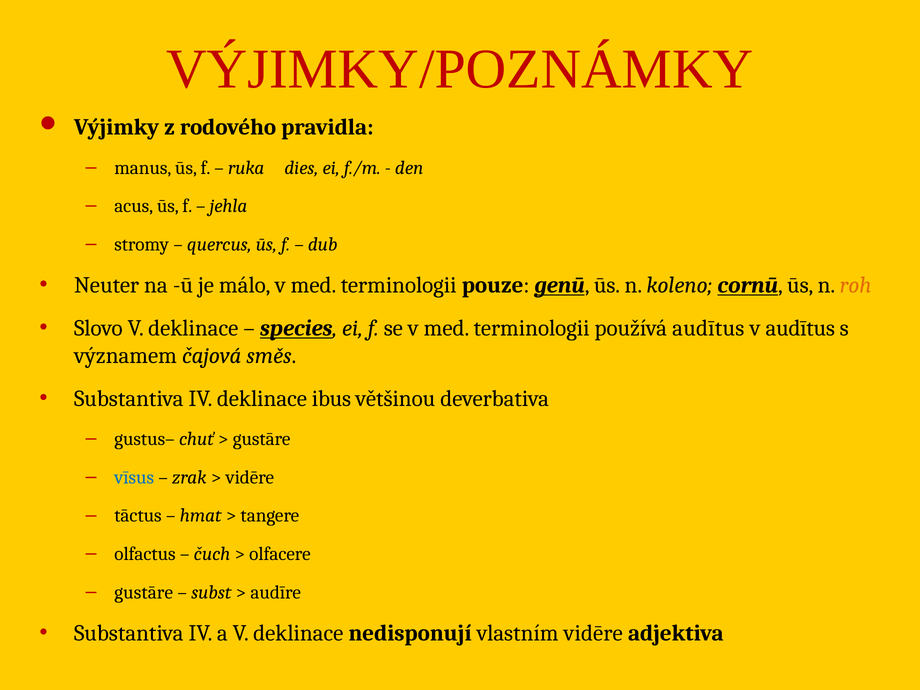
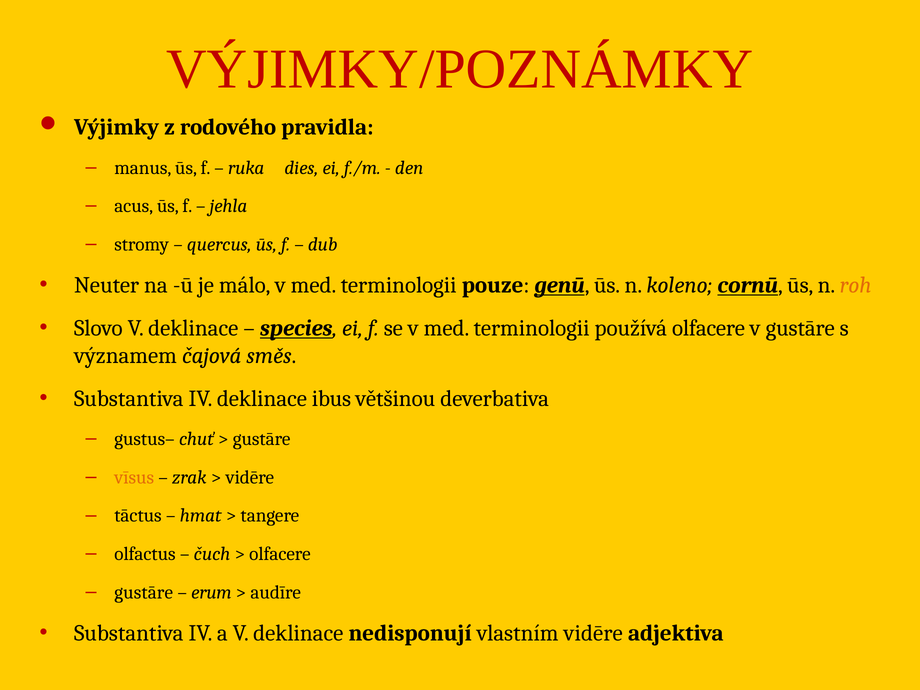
používá audītus: audītus -> olfacere
v audītus: audītus -> gustāre
vīsus colour: blue -> orange
subst: subst -> erum
